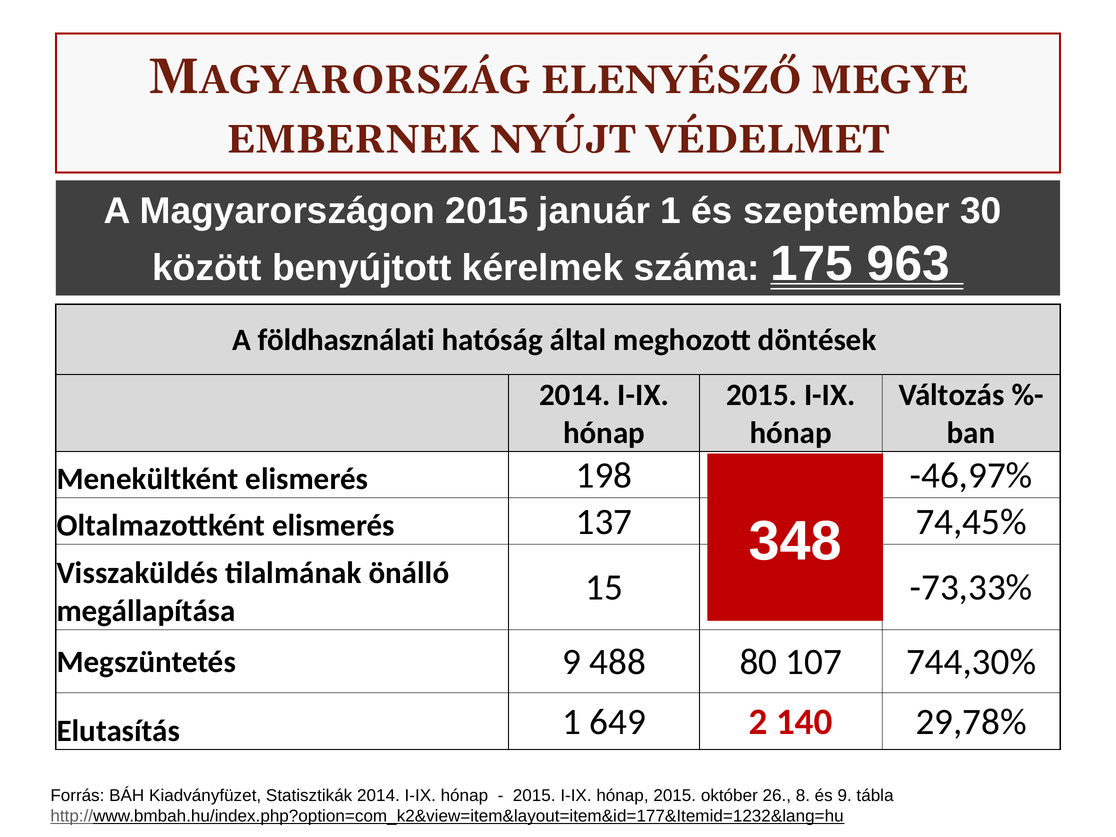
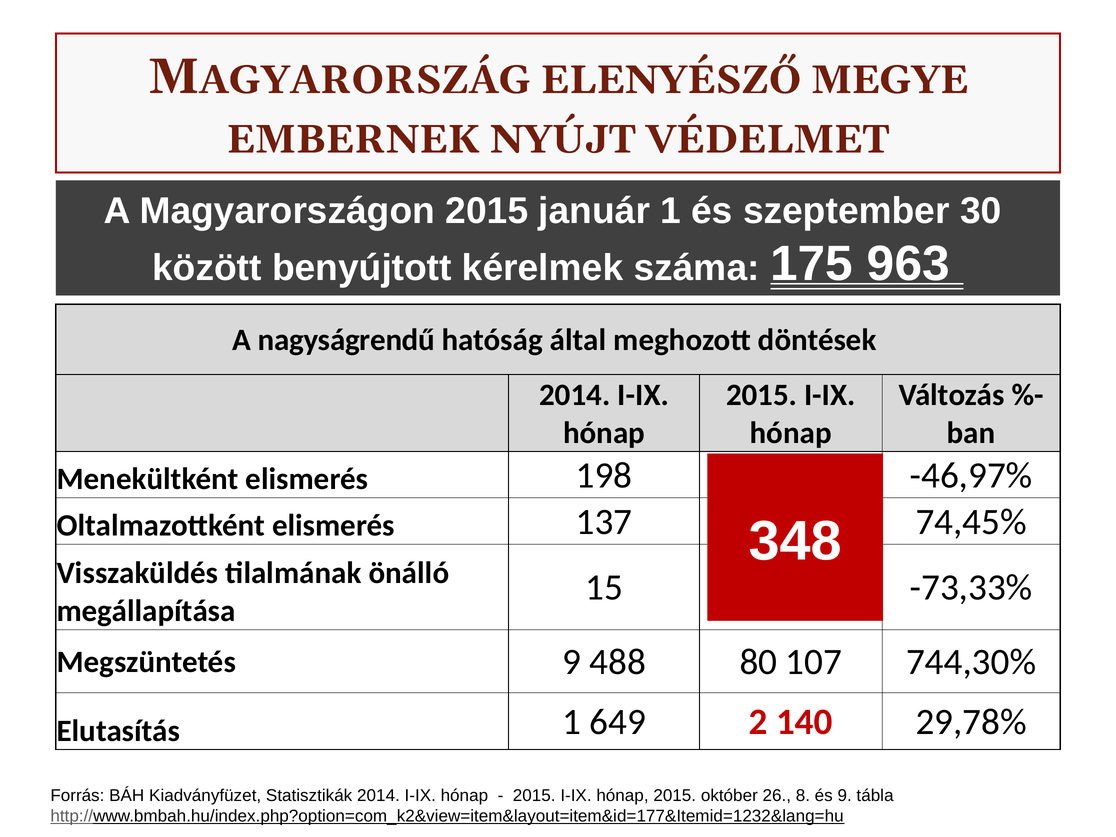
földhasználati: földhasználati -> nagyságrendű
